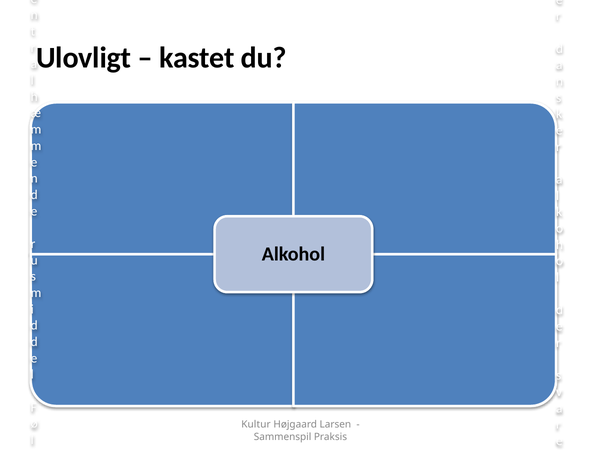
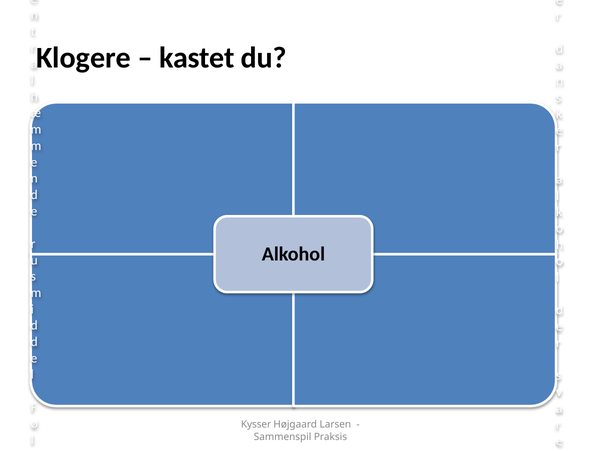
Ulovligt: Ulovligt -> Klogere
Kultur: Kultur -> Kysser
